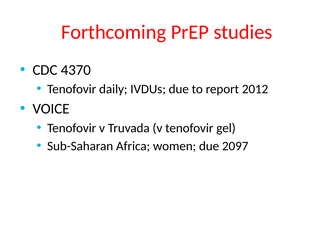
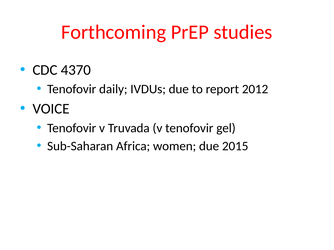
2097: 2097 -> 2015
